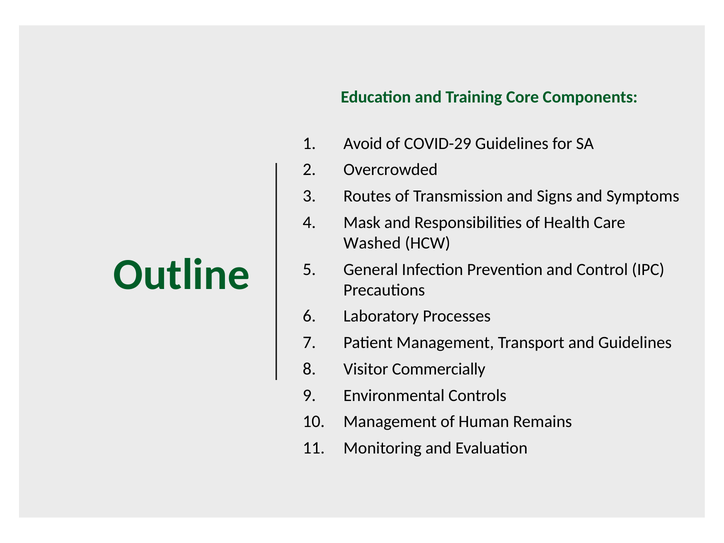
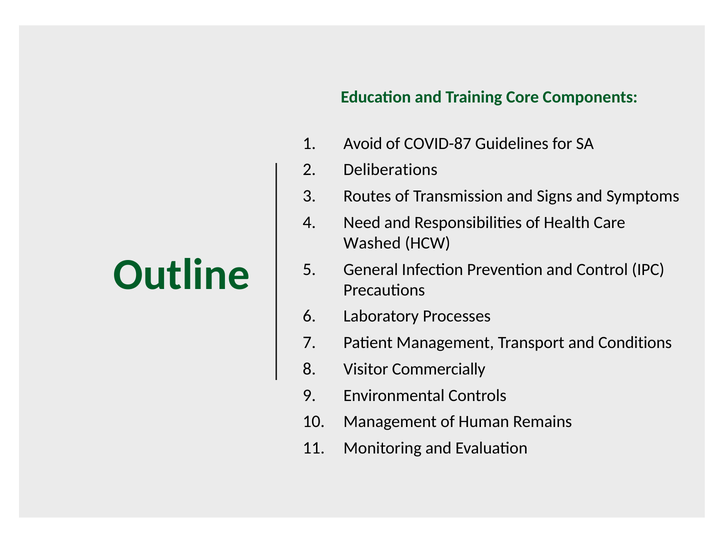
COVID-29: COVID-29 -> COVID-87
Overcrowded: Overcrowded -> Deliberations
Mask: Mask -> Need
and Guidelines: Guidelines -> Conditions
